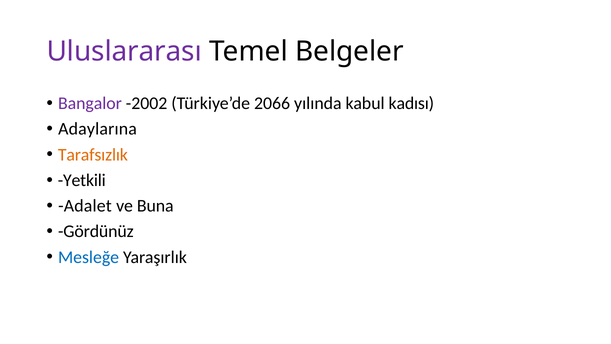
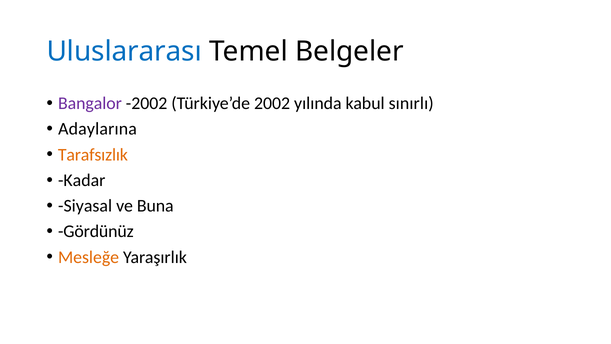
Uluslararası colour: purple -> blue
2066: 2066 -> 2002
kadısı: kadısı -> sınırlı
Yetkili: Yetkili -> Kadar
Adalet: Adalet -> Siyasal
Mesleğe colour: blue -> orange
